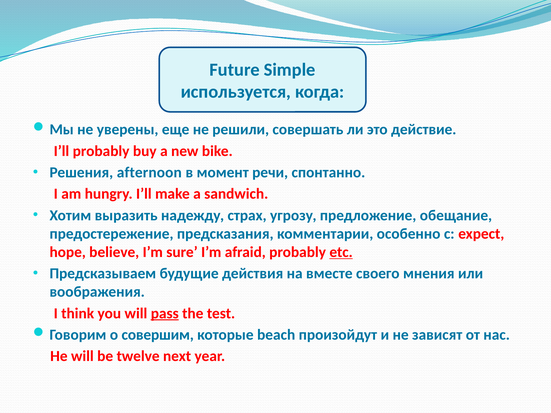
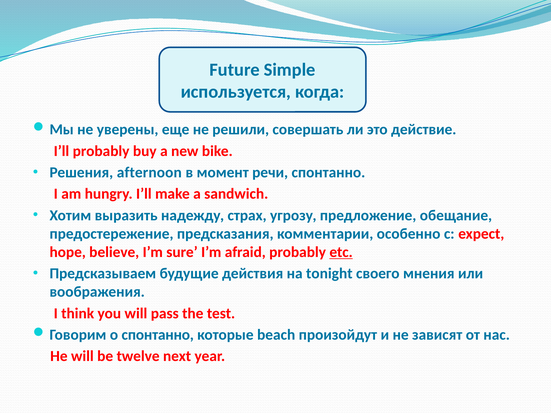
вместе: вместе -> tonight
pass underline: present -> none
о совершим: совершим -> спонтанно
